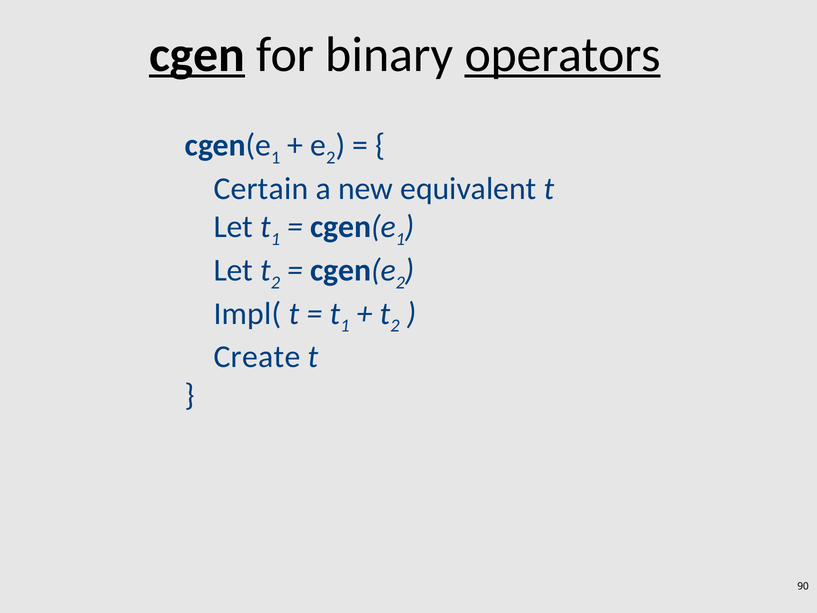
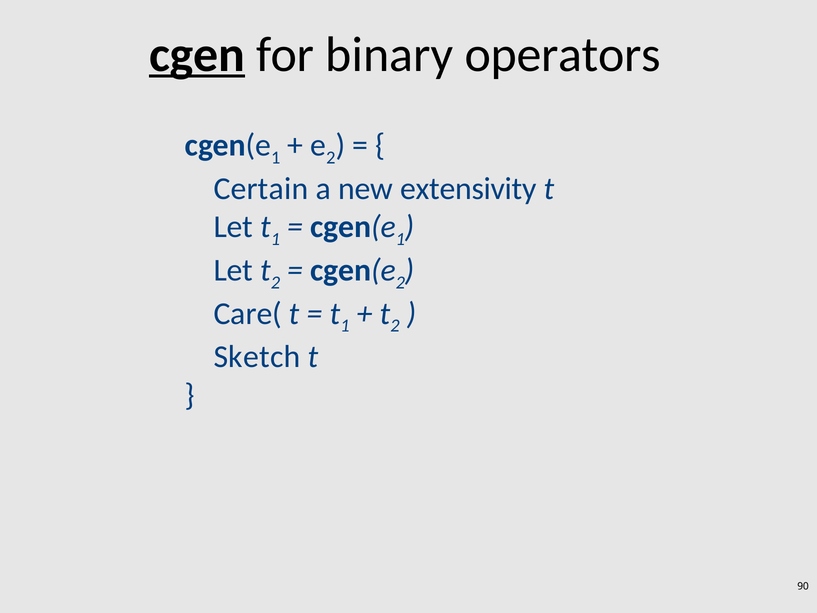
operators underline: present -> none
equivalent: equivalent -> extensivity
Impl(: Impl( -> Care(
Create: Create -> Sketch
